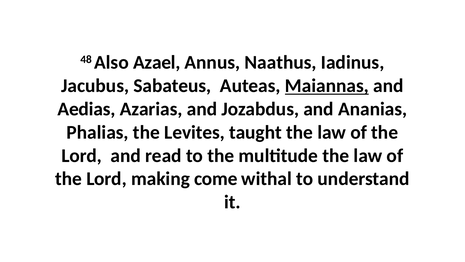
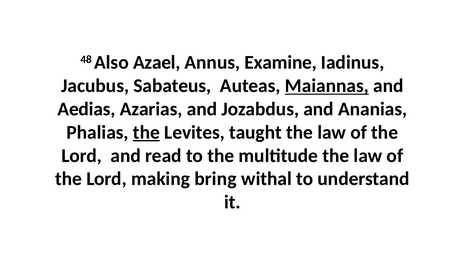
Naathus: Naathus -> Examine
the at (146, 132) underline: none -> present
come: come -> bring
